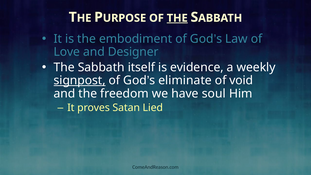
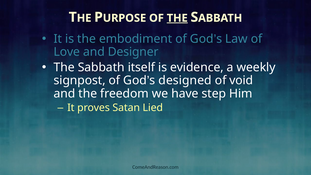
signpost underline: present -> none
eliminate: eliminate -> designed
soul: soul -> step
